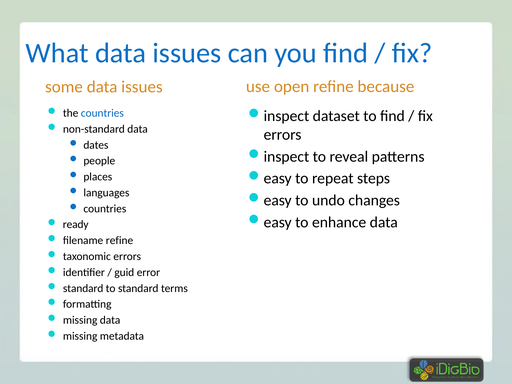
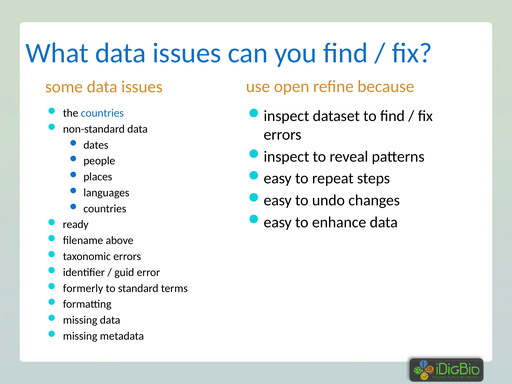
filename refine: refine -> above
standard at (83, 288): standard -> formerly
